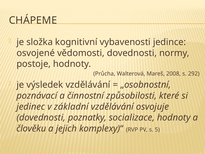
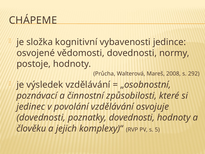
základní: základní -> povolání
poznatky socializace: socializace -> dovednosti
